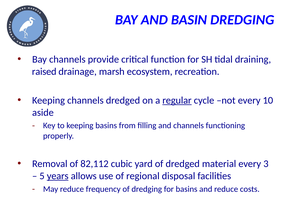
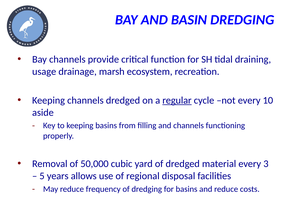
raised: raised -> usage
82,112: 82,112 -> 50,000
years underline: present -> none
